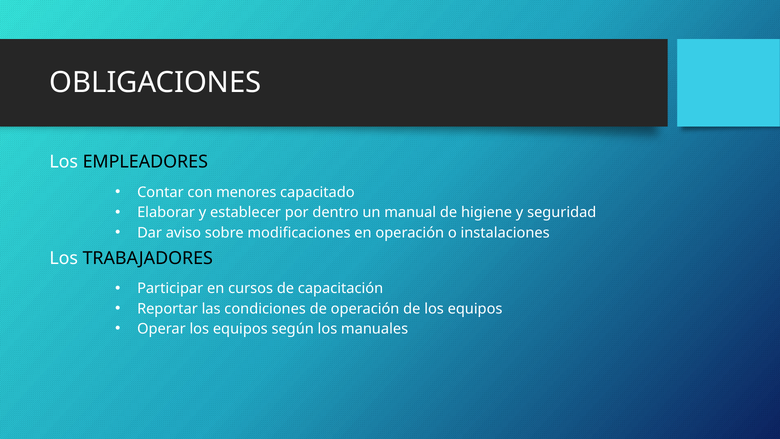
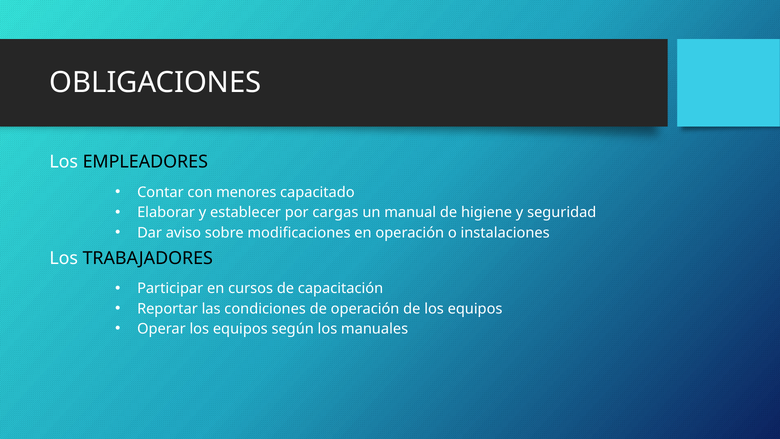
dentro: dentro -> cargas
